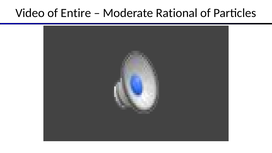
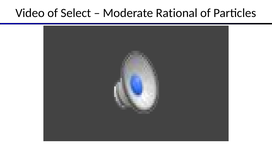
Entire: Entire -> Select
